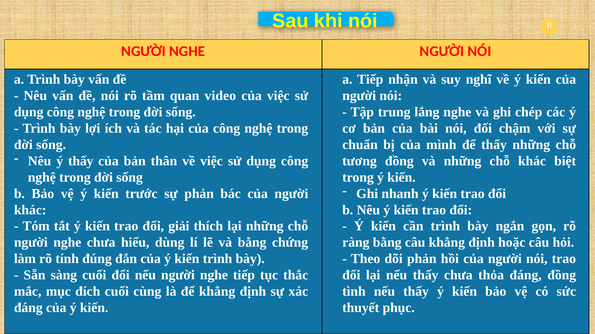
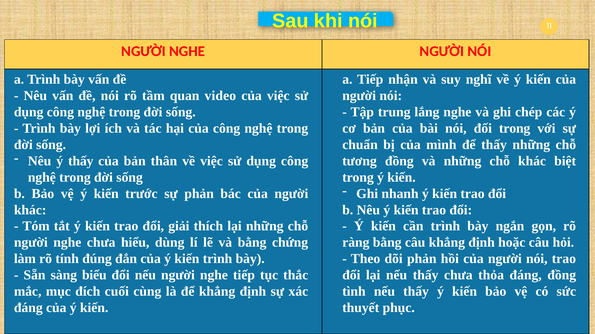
đối chậm: chậm -> trong
sàng cuối: cuối -> biểu
